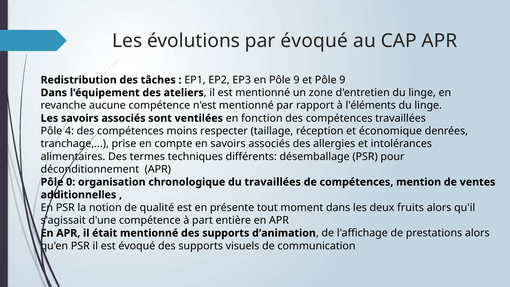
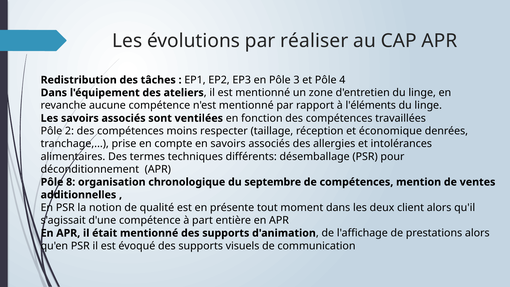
par évoqué: évoqué -> réaliser
en Pôle 9: 9 -> 3
et Pôle 9: 9 -> 4
4: 4 -> 2
0: 0 -> 8
du travaillées: travaillées -> septembre
fruits: fruits -> client
